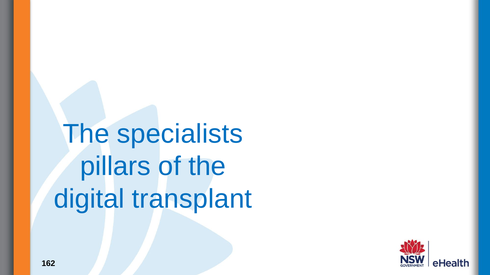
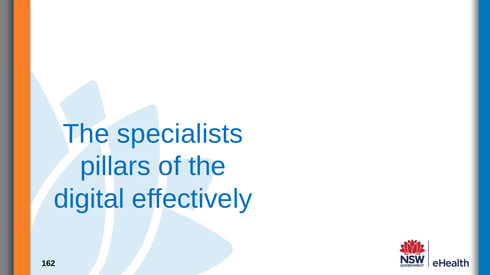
transplant: transplant -> effectively
